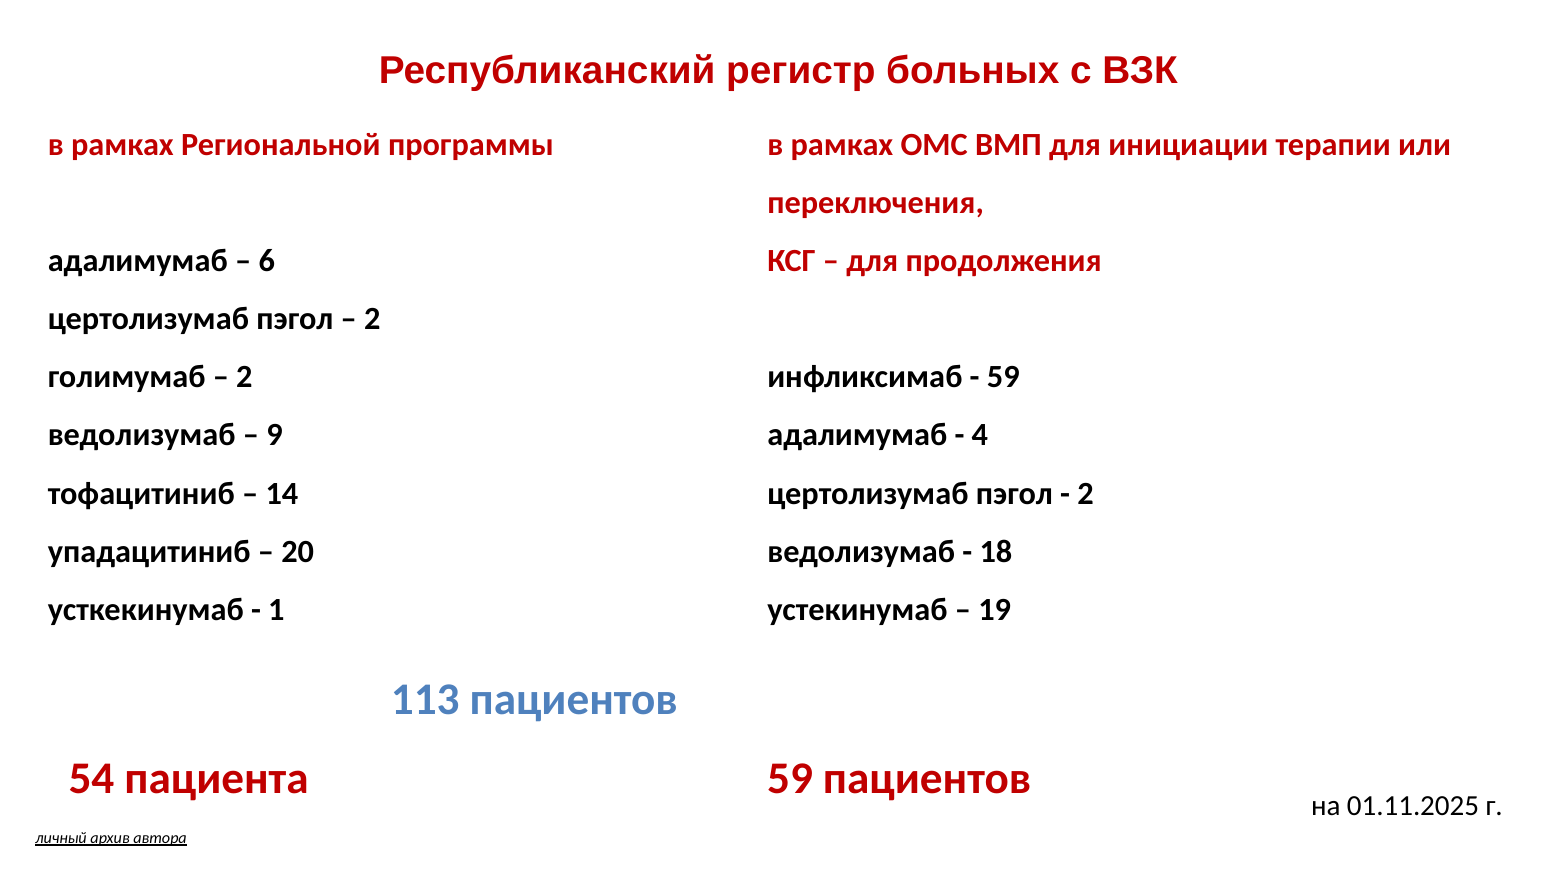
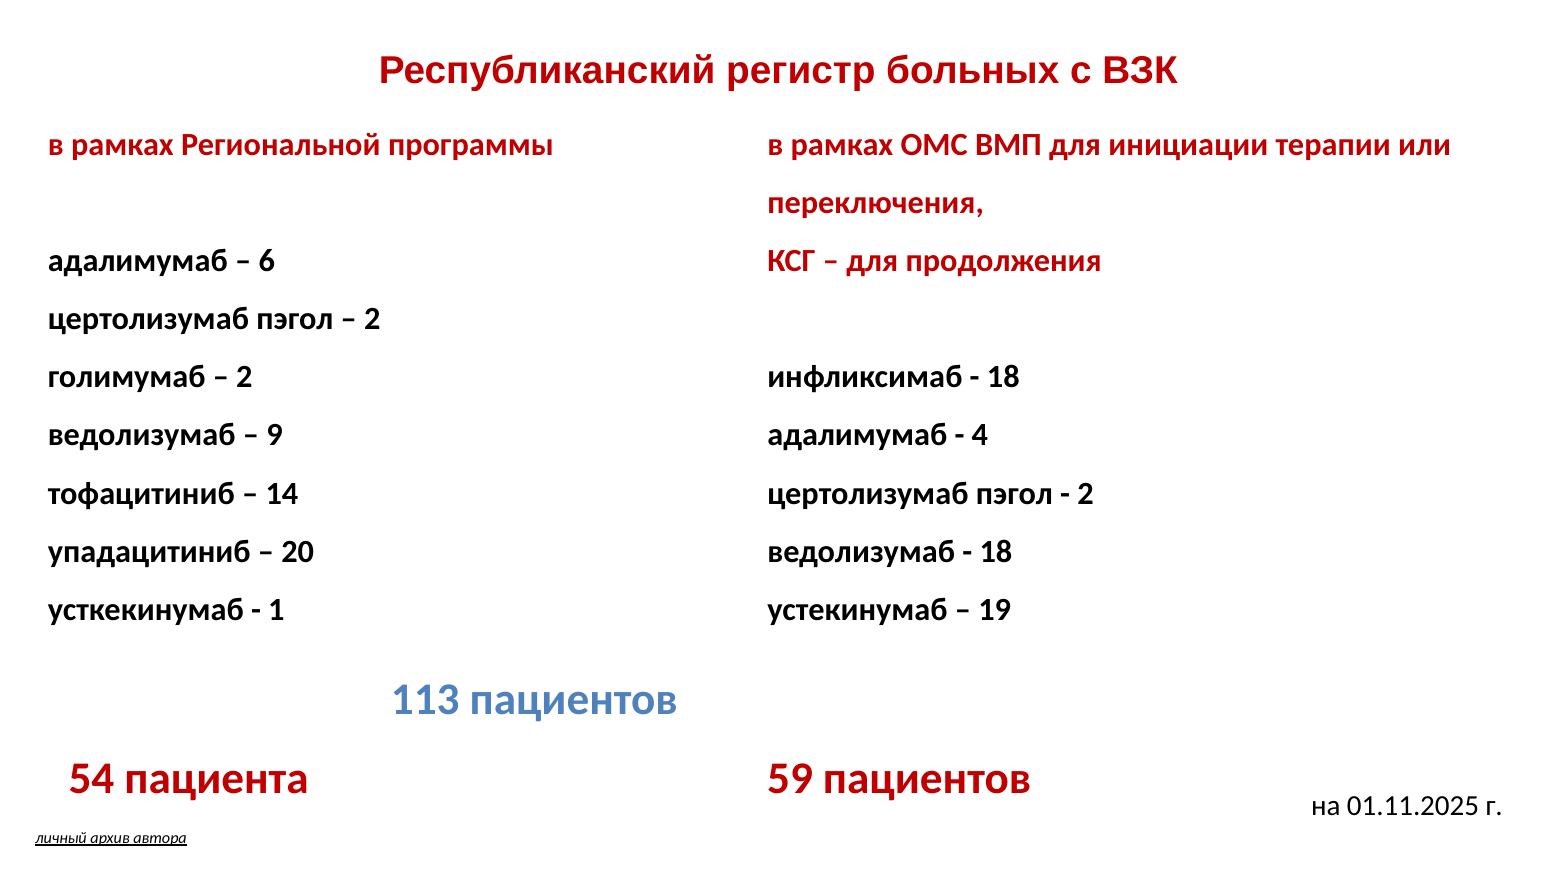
59 at (1003, 377): 59 -> 18
